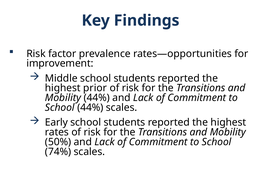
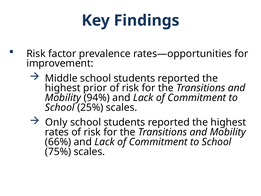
Mobility 44%: 44% -> 94%
School 44%: 44% -> 25%
Early: Early -> Only
50%: 50% -> 66%
74%: 74% -> 75%
